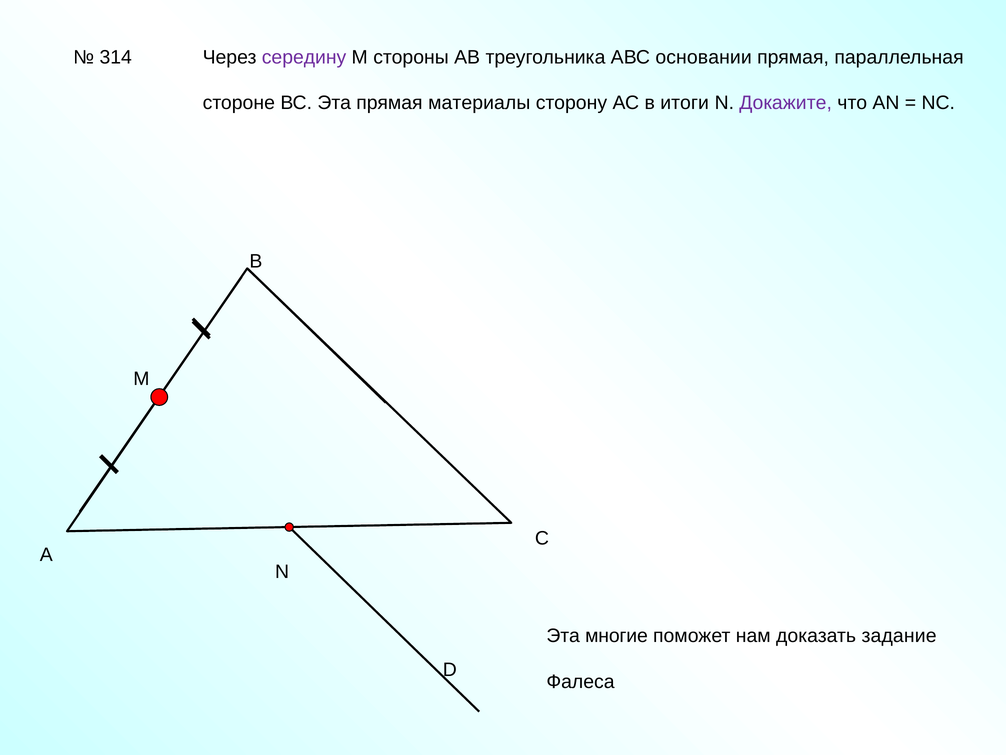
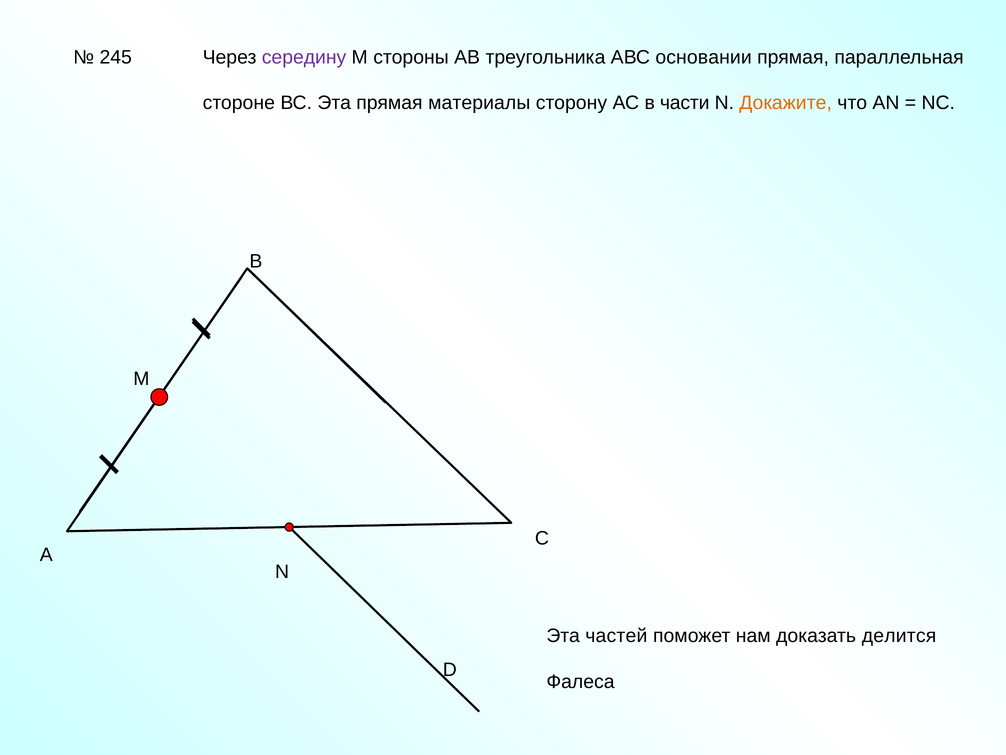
314: 314 -> 245
итоги: итоги -> части
Докажите colour: purple -> orange
многие: многие -> частей
задание: задание -> делится
